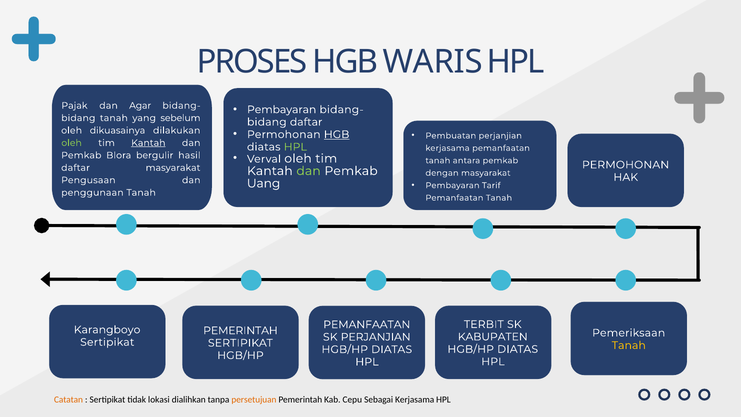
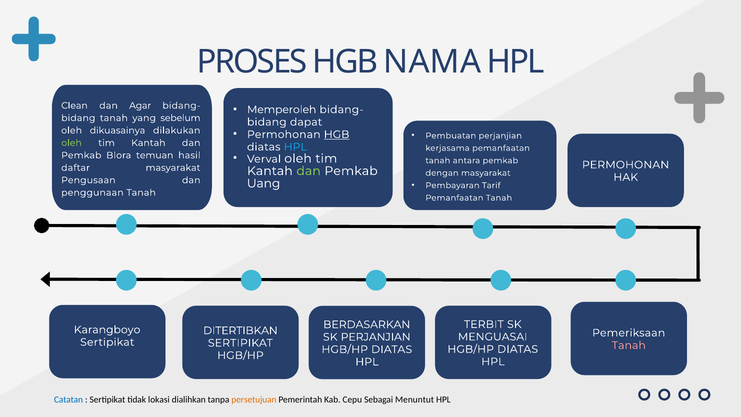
WARIS: WARIS -> NAMA
Pajak: Pajak -> Clean
Pembayaran at (282, 110): Pembayaran -> Memperoleh
daftar at (306, 122): daftar -> dapat
Kantah at (148, 143) underline: present -> none
HPL at (295, 147) colour: light green -> light blue
bergulir: bergulir -> temuan
PEMANFAATAN at (367, 324): PEMANFAATAN -> BERDASARKAN
PEMERINTAH at (240, 330): PEMERINTAH -> DITERTIBKAN
KABUPATEN: KABUPATEN -> MENGUASAI
Tanah at (629, 345) colour: yellow -> pink
Catatan colour: orange -> blue
Sebagai Kerjasama: Kerjasama -> Menuntut
